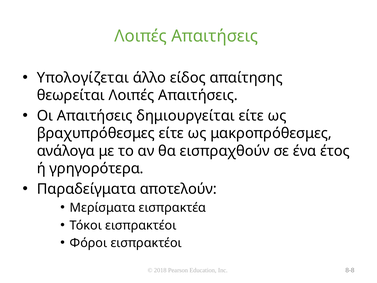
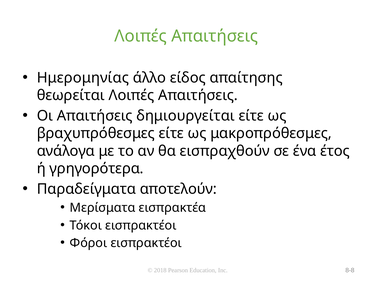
Υπολογίζεται: Υπολογίζεται -> Ημερομηνίας
